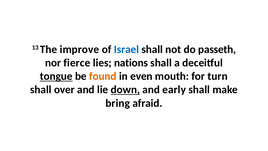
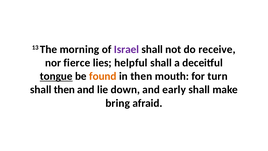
improve: improve -> morning
Israel colour: blue -> purple
passeth: passeth -> receive
nations: nations -> helpful
in even: even -> then
shall over: over -> then
down underline: present -> none
